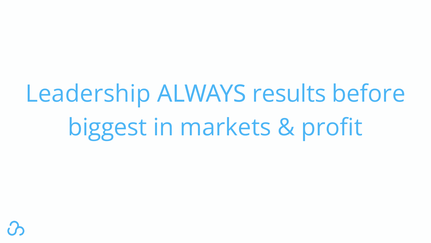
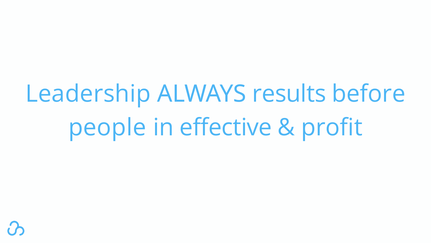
biggest: biggest -> people
markets: markets -> effective
